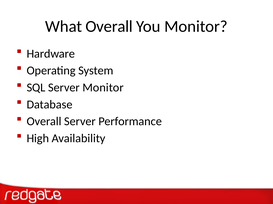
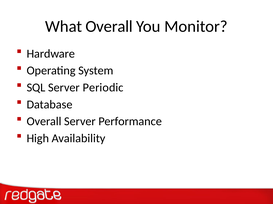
Server Monitor: Monitor -> Periodic
